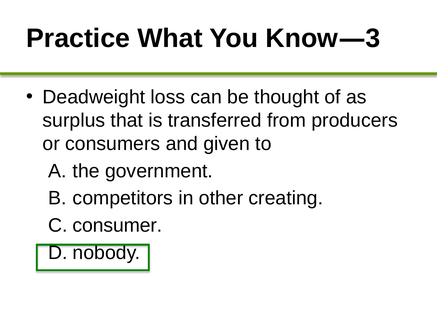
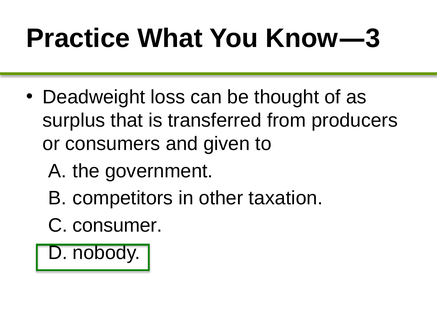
creating: creating -> taxation
